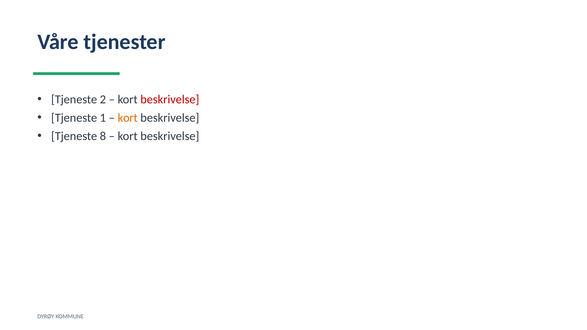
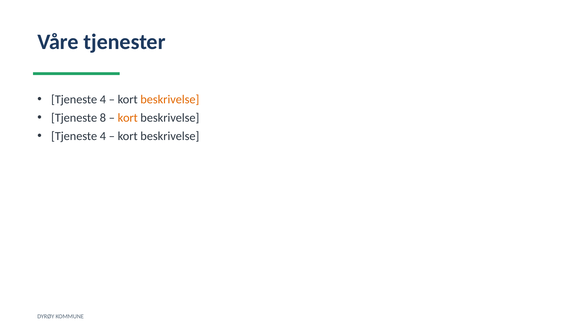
2 at (103, 99): 2 -> 4
beskrivelse at (170, 99) colour: red -> orange
1: 1 -> 8
8 at (103, 136): 8 -> 4
